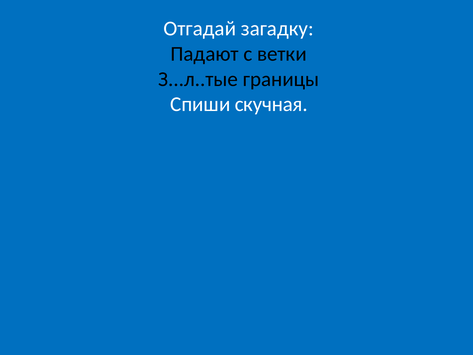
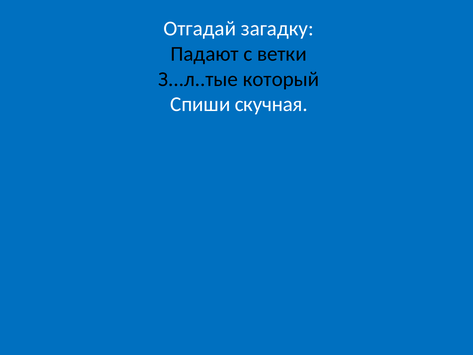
границы: границы -> который
